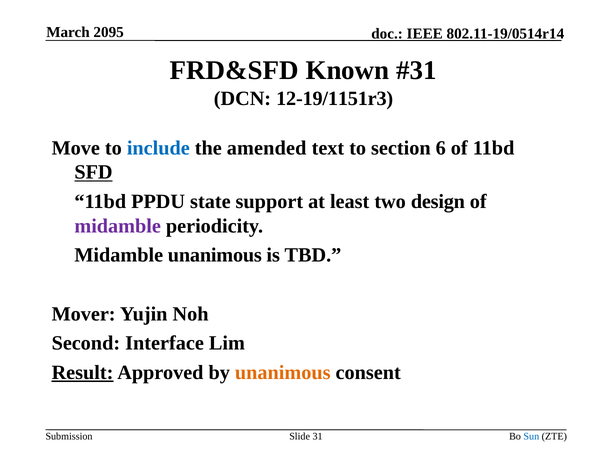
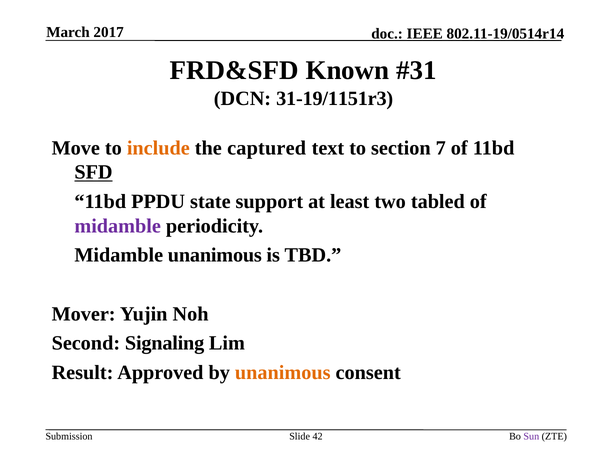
2095: 2095 -> 2017
12-19/1151r3: 12-19/1151r3 -> 31-19/1151r3
include colour: blue -> orange
amended: amended -> captured
6: 6 -> 7
design: design -> tabled
Interface: Interface -> Signaling
Result underline: present -> none
31: 31 -> 42
Sun colour: blue -> purple
